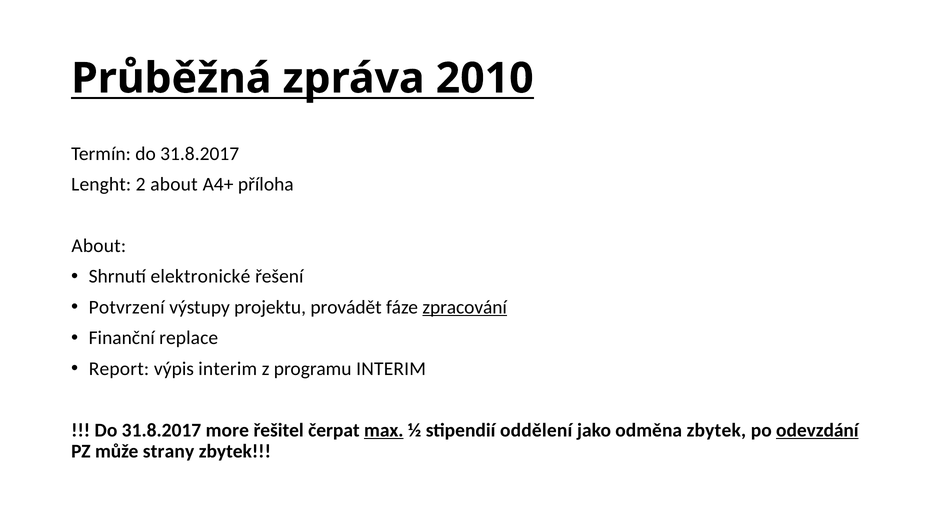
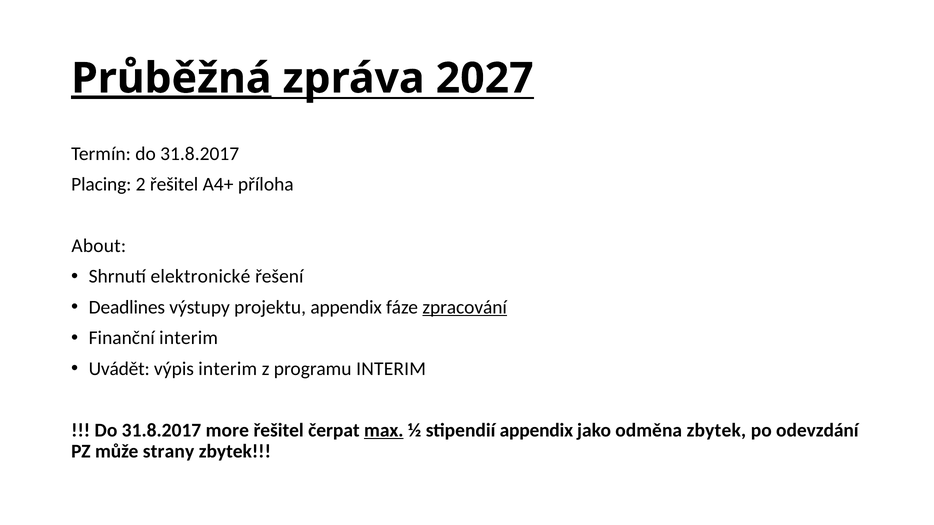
Průběžná underline: none -> present
2010: 2010 -> 2027
Lenght: Lenght -> Placing
2 about: about -> řešitel
Potvrzení: Potvrzení -> Deadlines
projektu provádět: provádět -> appendix
Finanční replace: replace -> interim
Report: Report -> Uvádět
stipendií oddělení: oddělení -> appendix
odevzdání underline: present -> none
